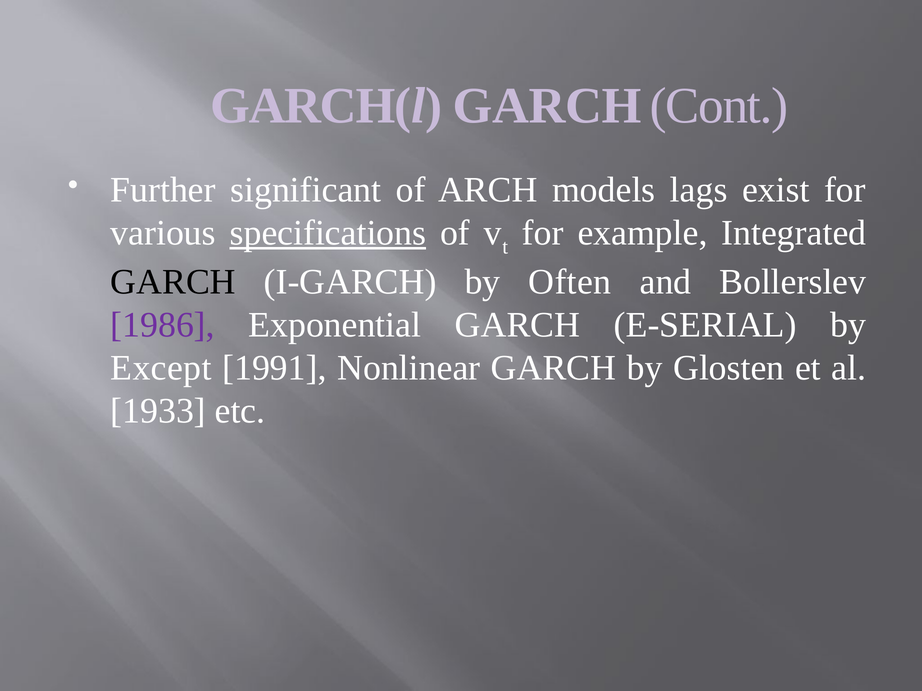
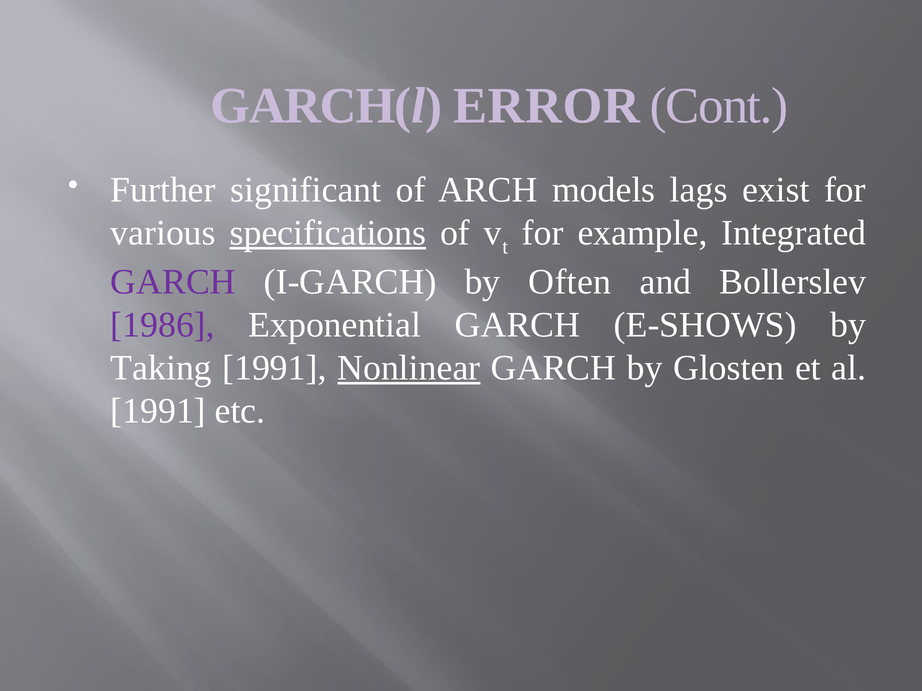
GARCH(l GARCH: GARCH -> ERROR
GARCH at (173, 282) colour: black -> purple
E-SERIAL: E-SERIAL -> E-SHOWS
Except: Except -> Taking
Nonlinear underline: none -> present
1933 at (158, 411): 1933 -> 1991
